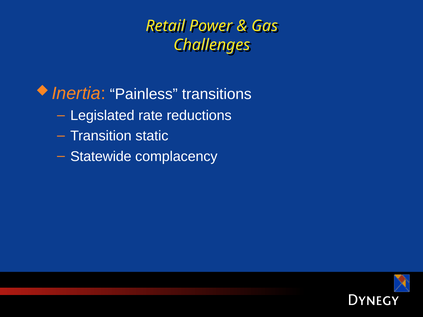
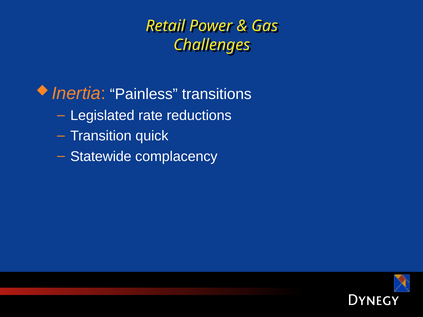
static: static -> quick
